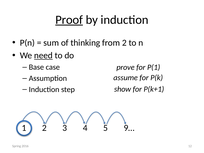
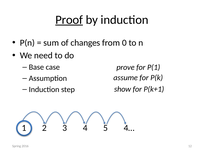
thinking: thinking -> changes
from 2: 2 -> 0
need underline: present -> none
9…: 9… -> 4…
